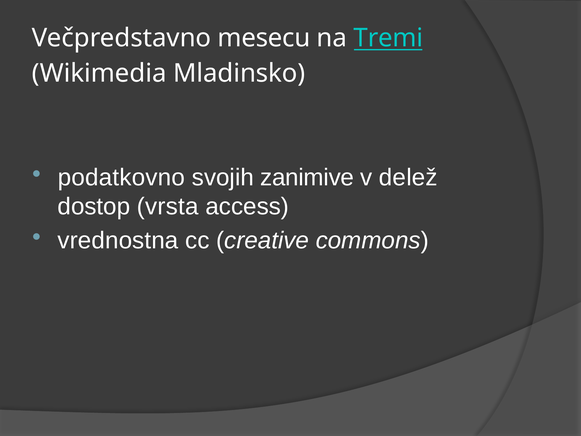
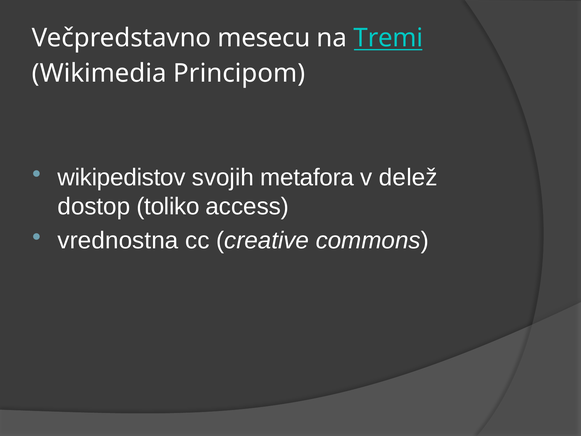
Mladinsko: Mladinsko -> Principom
podatkovno: podatkovno -> wikipedistov
zanimive: zanimive -> metafora
vrsta: vrsta -> toliko
